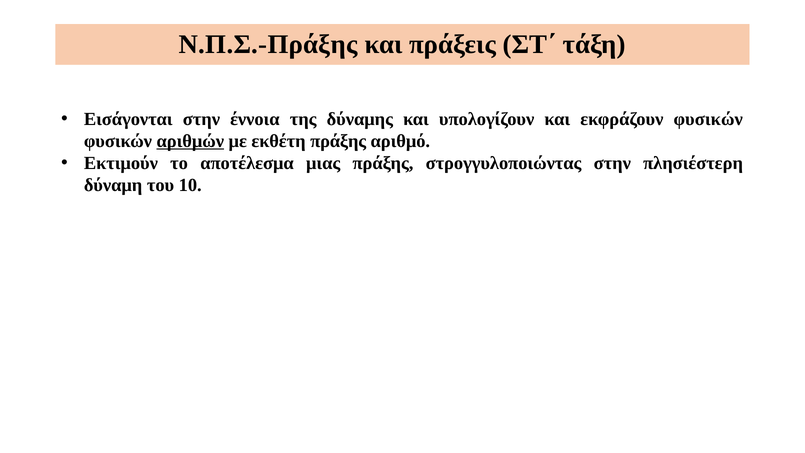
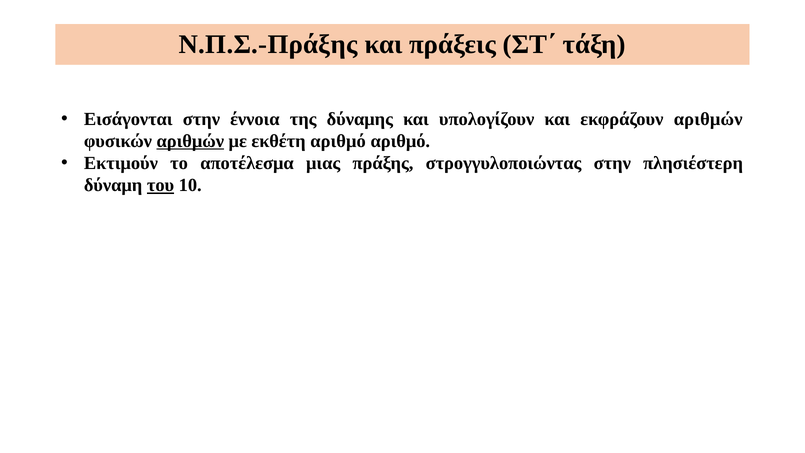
εκφράζουν φυσικών: φυσικών -> αριθμών
εκθέτη πράξης: πράξης -> αριθμό
του underline: none -> present
